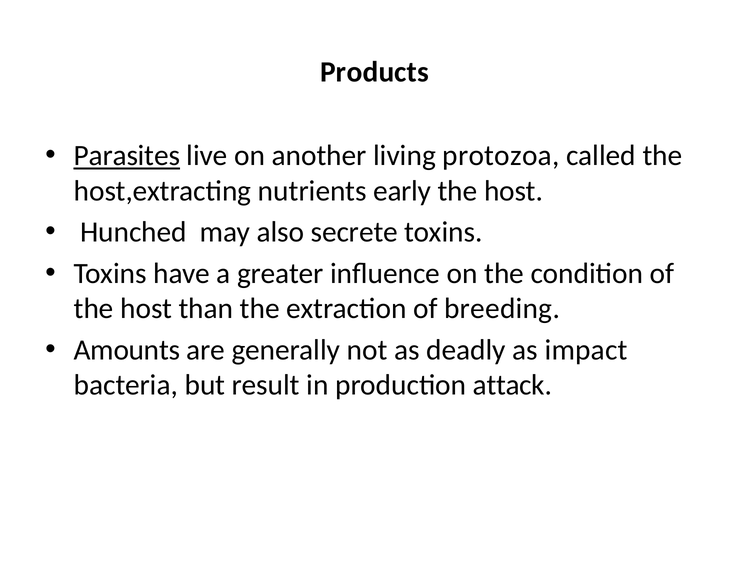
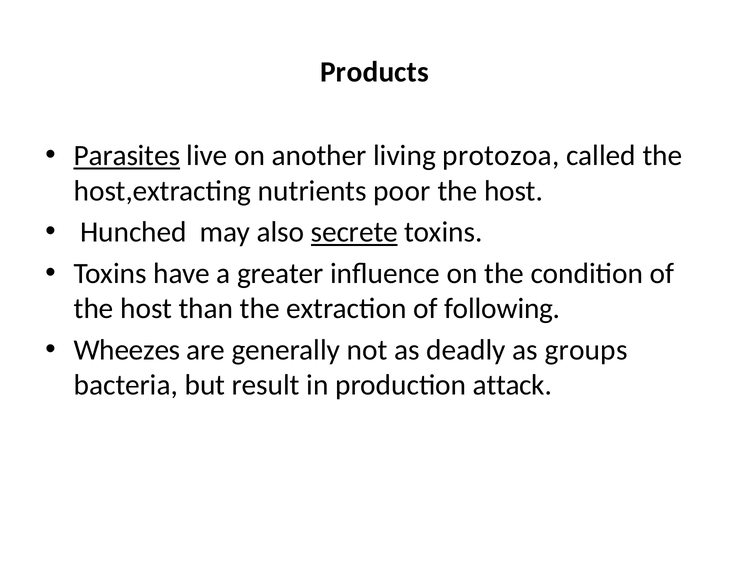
early: early -> poor
secrete underline: none -> present
breeding: breeding -> following
Amounts: Amounts -> Wheezes
impact: impact -> groups
